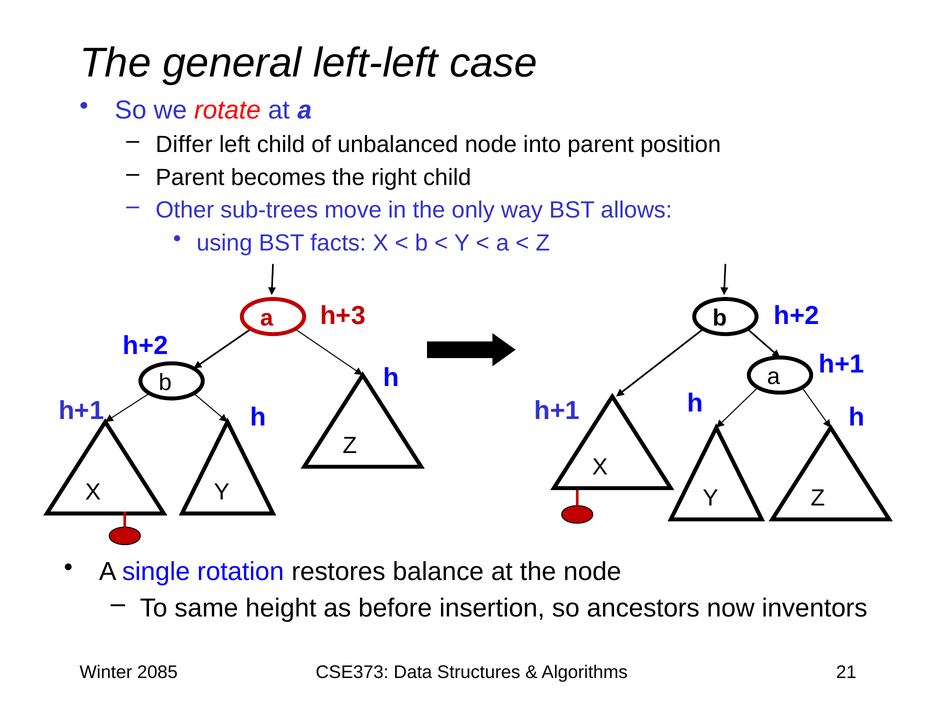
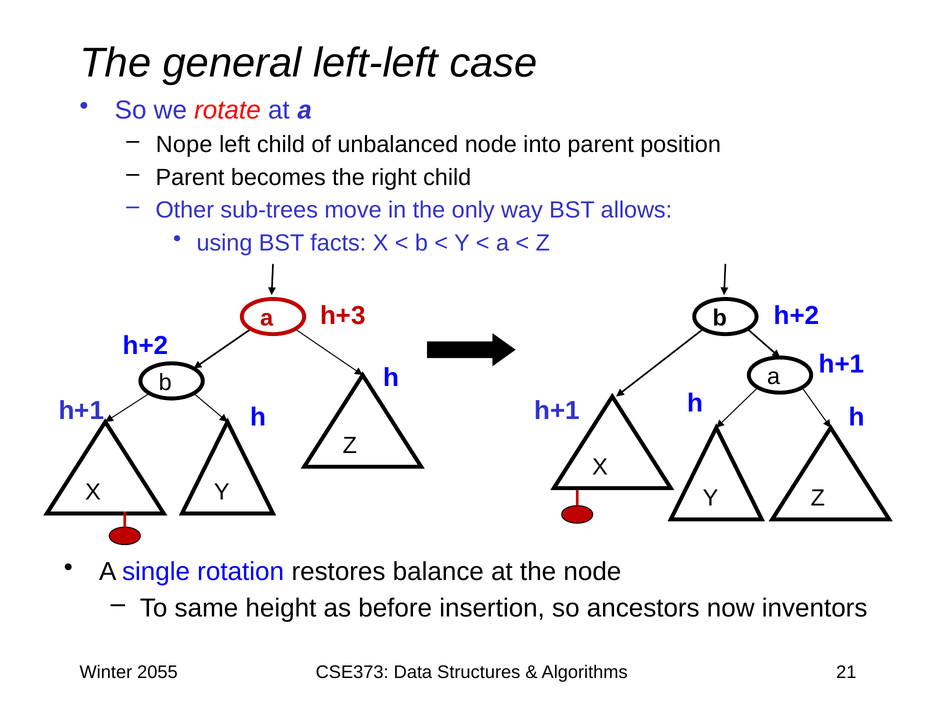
Differ: Differ -> Nope
2085: 2085 -> 2055
